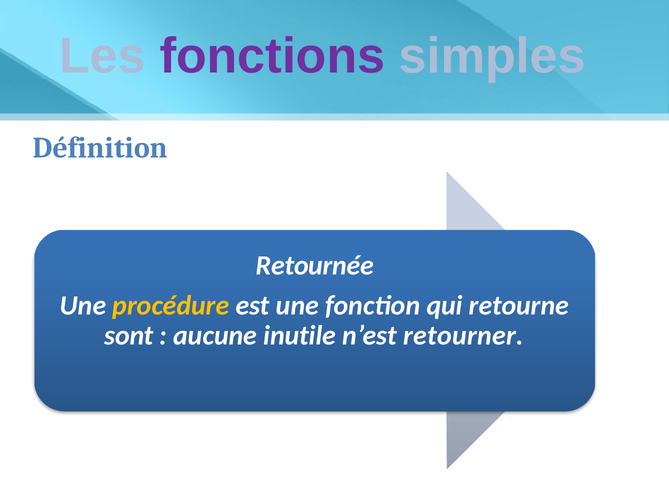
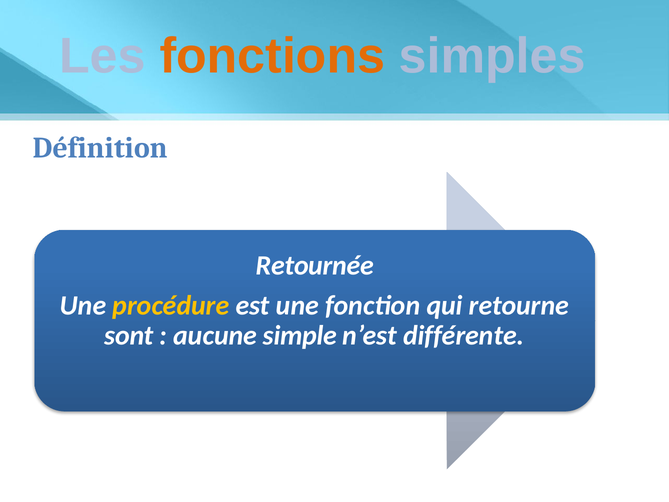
fonctions colour: purple -> orange
inutile: inutile -> simple
retourner: retourner -> différente
